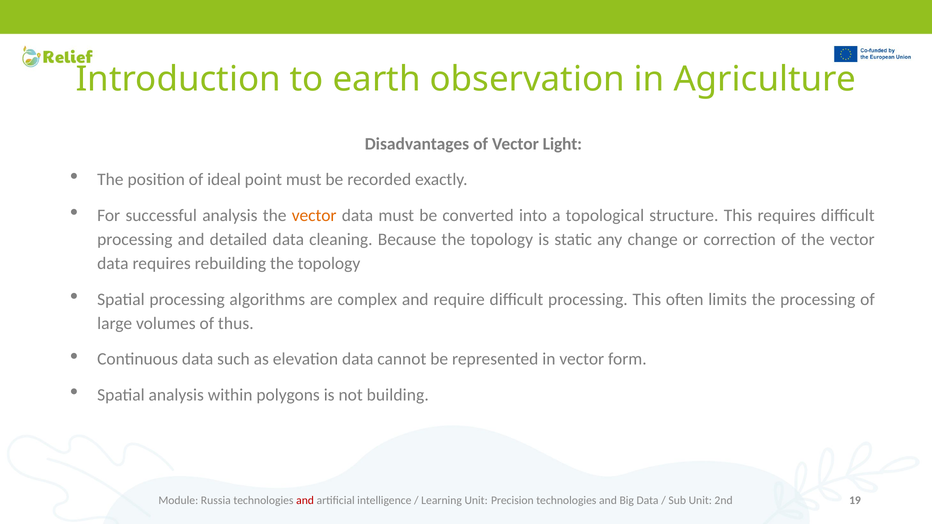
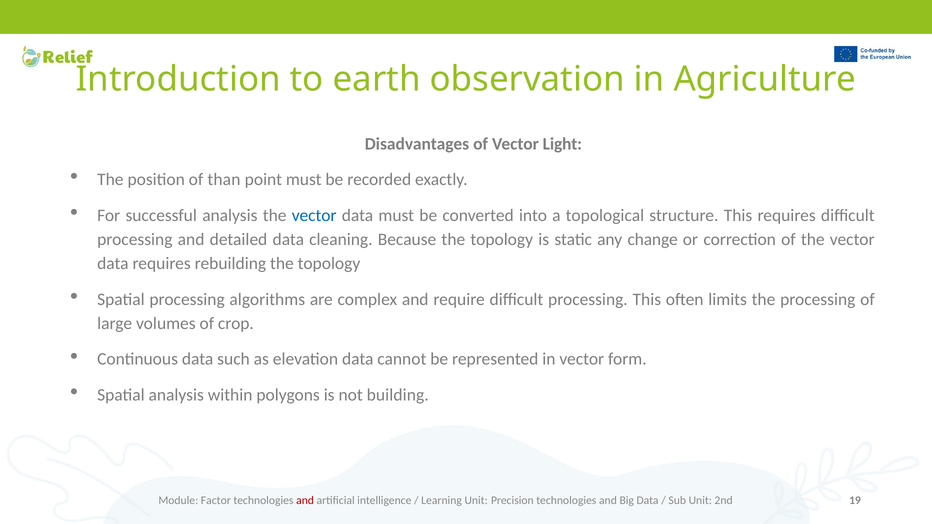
ideal: ideal -> than
vector at (314, 215) colour: orange -> blue
thus: thus -> crop
Russia: Russia -> Factor
